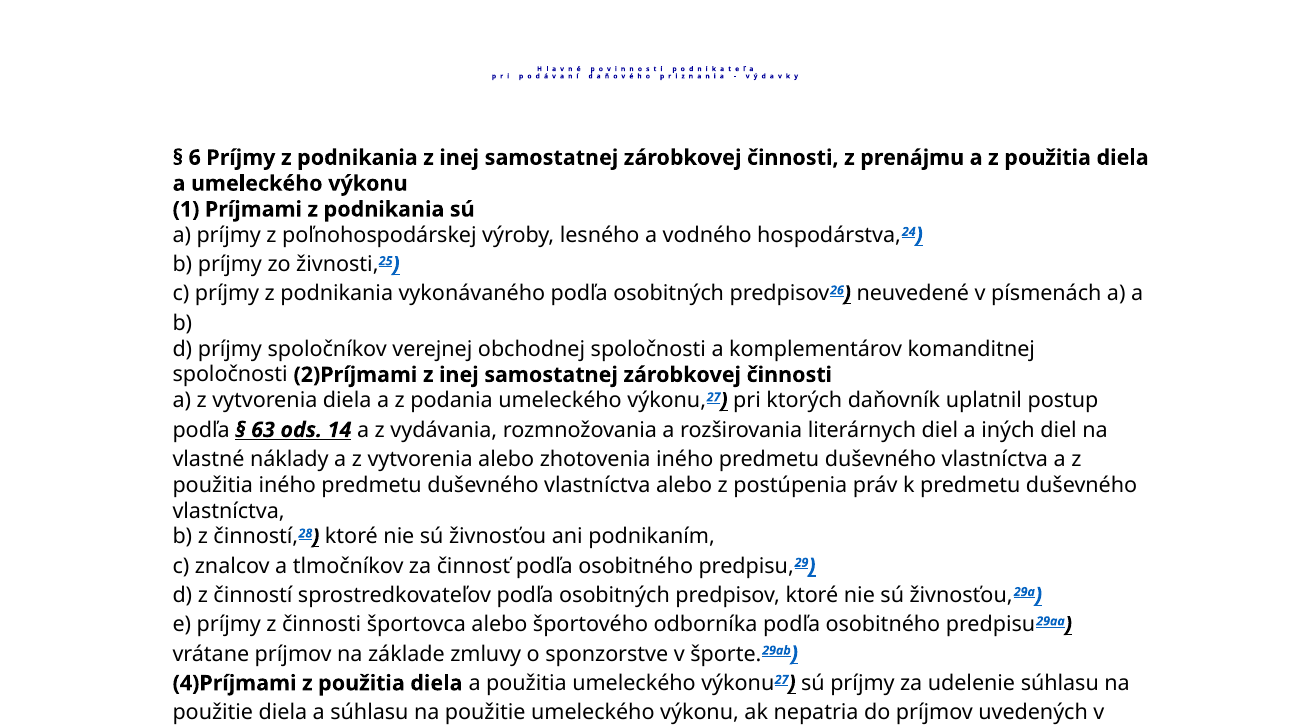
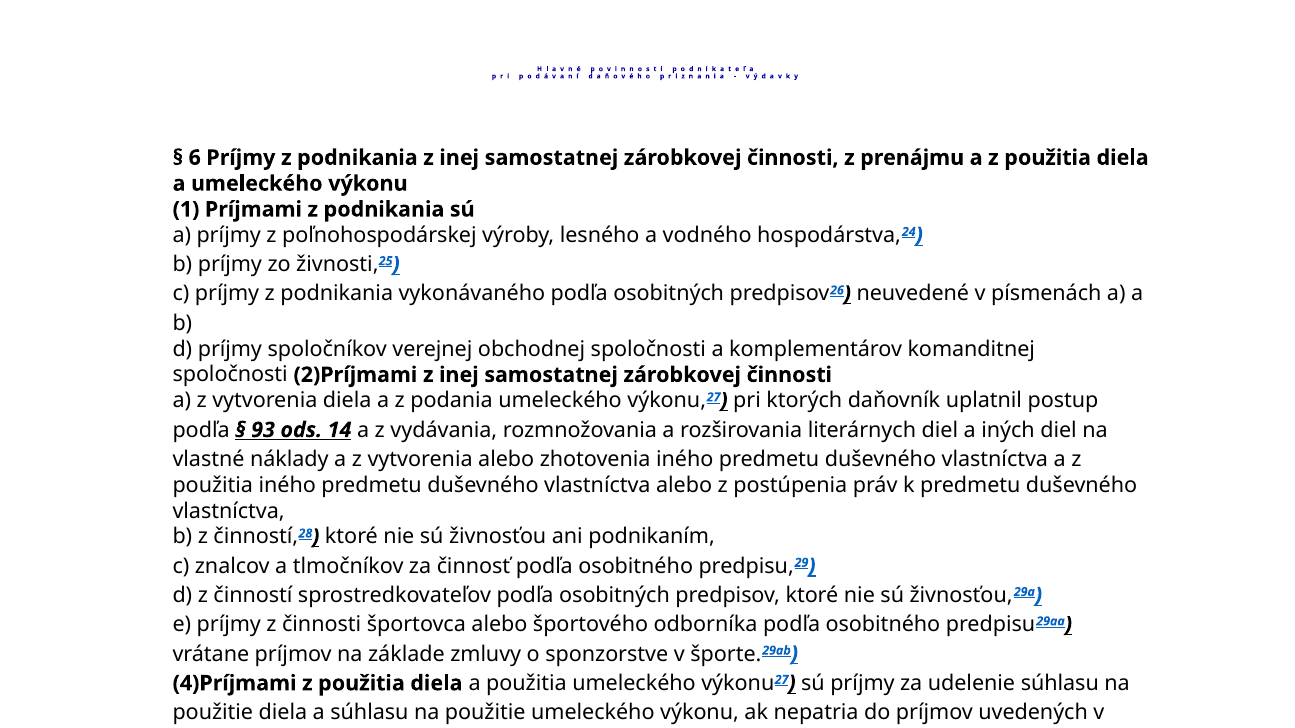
63: 63 -> 93
